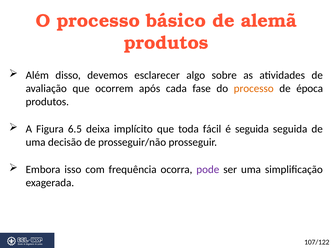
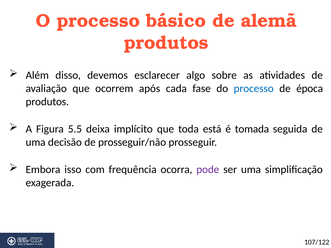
processo at (254, 89) colour: orange -> blue
6.5: 6.5 -> 5.5
fácil: fácil -> está
é seguida: seguida -> tomada
